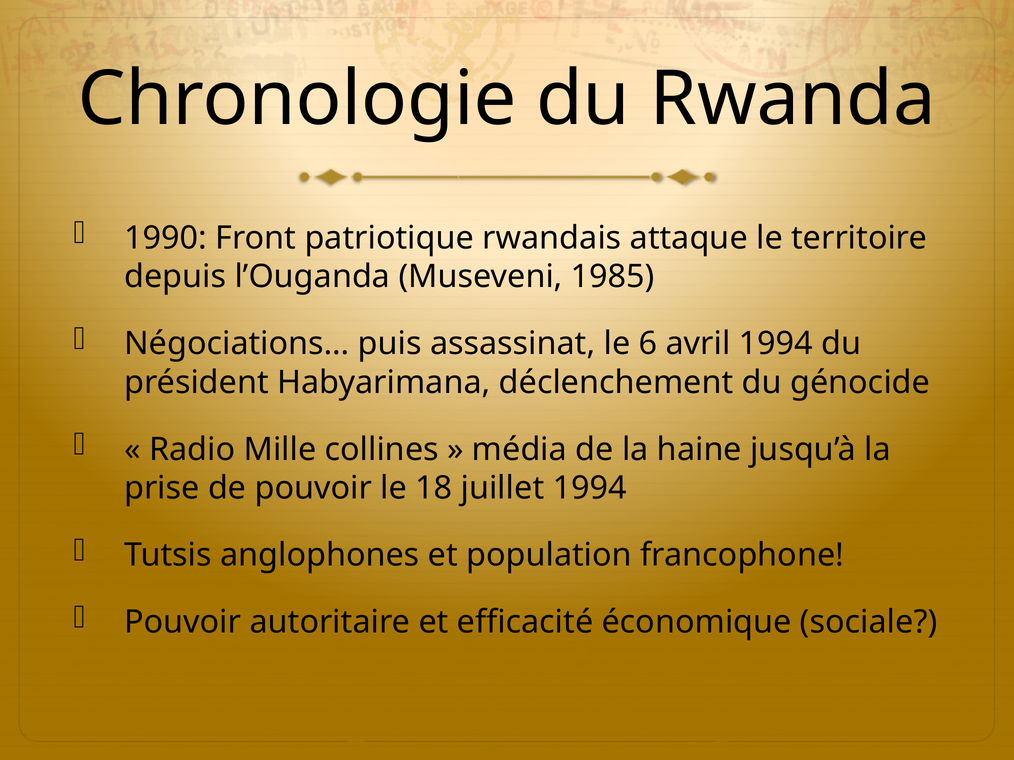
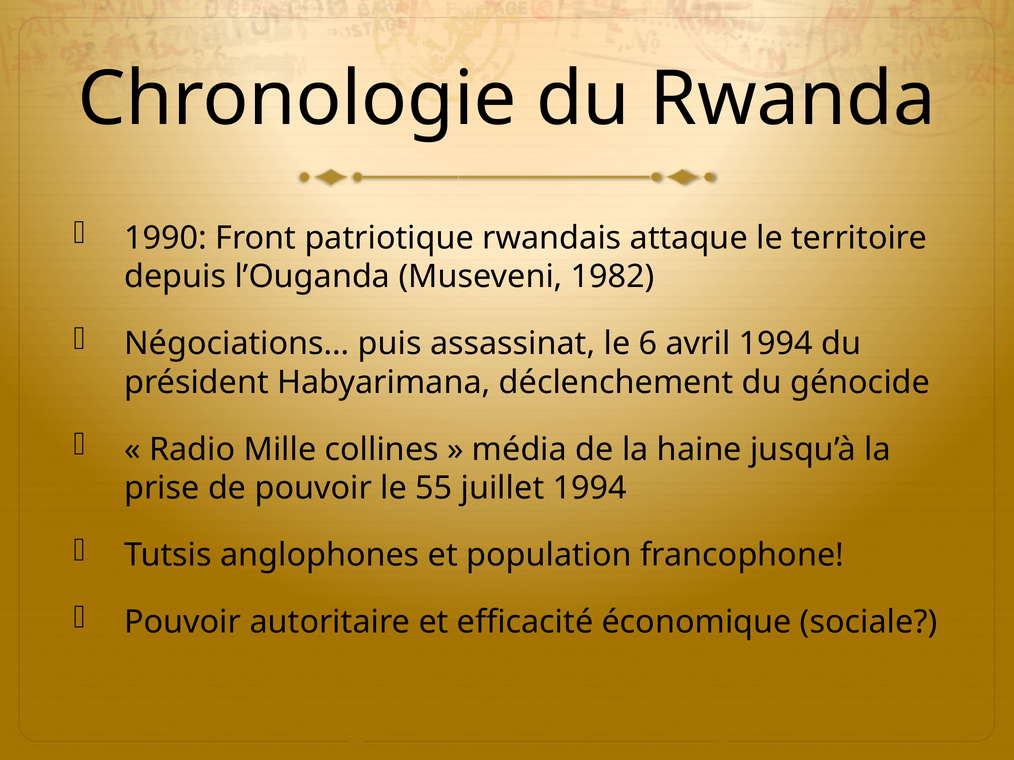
1985: 1985 -> 1982
18: 18 -> 55
